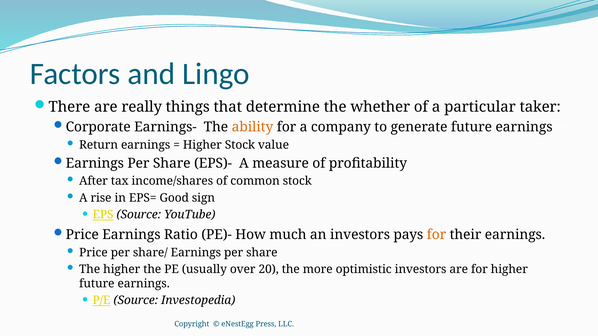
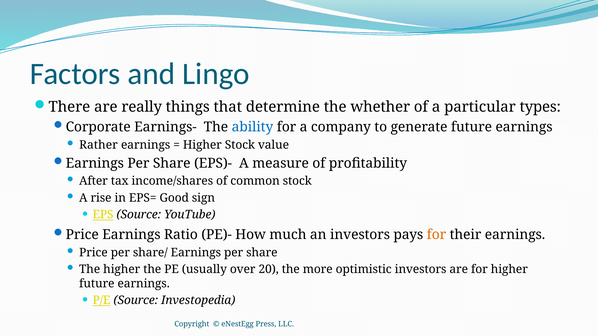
taker: taker -> types
ability colour: orange -> blue
Return: Return -> Rather
